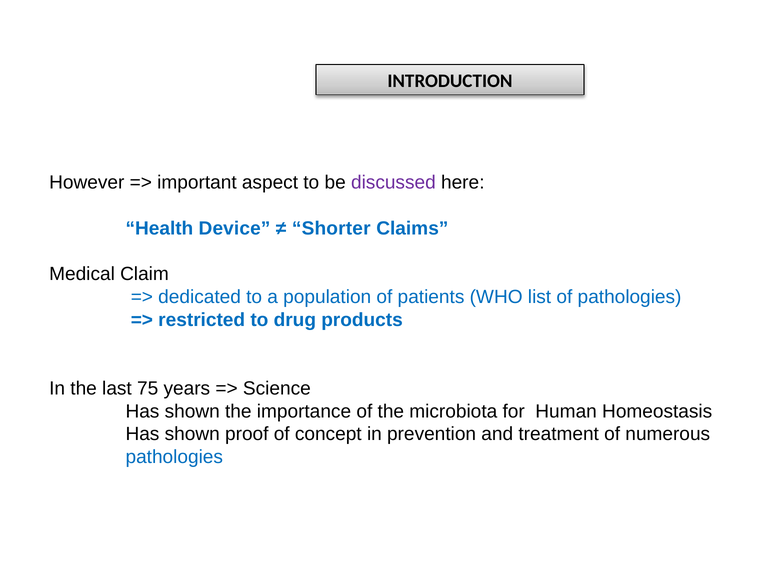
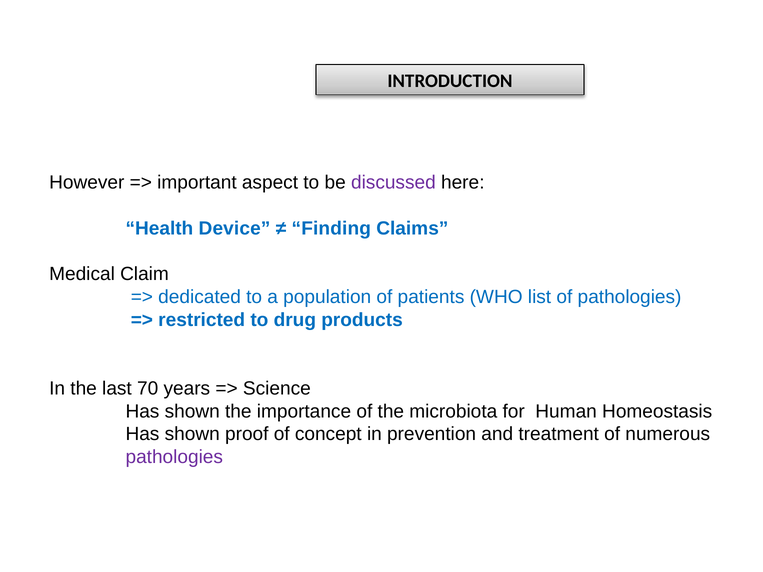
Shorter: Shorter -> Finding
75: 75 -> 70
pathologies at (174, 457) colour: blue -> purple
